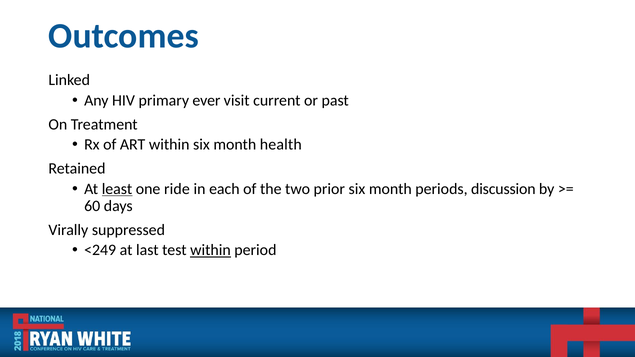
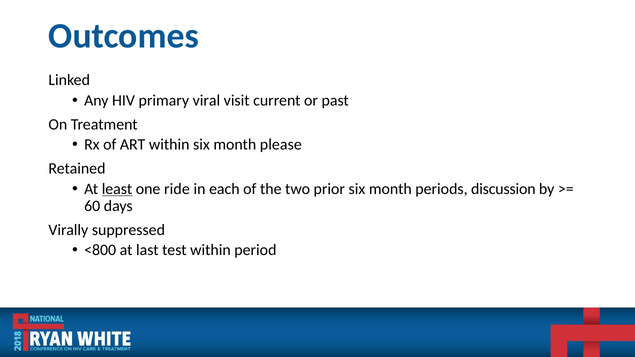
ever: ever -> viral
health: health -> please
<249: <249 -> <800
within at (211, 250) underline: present -> none
